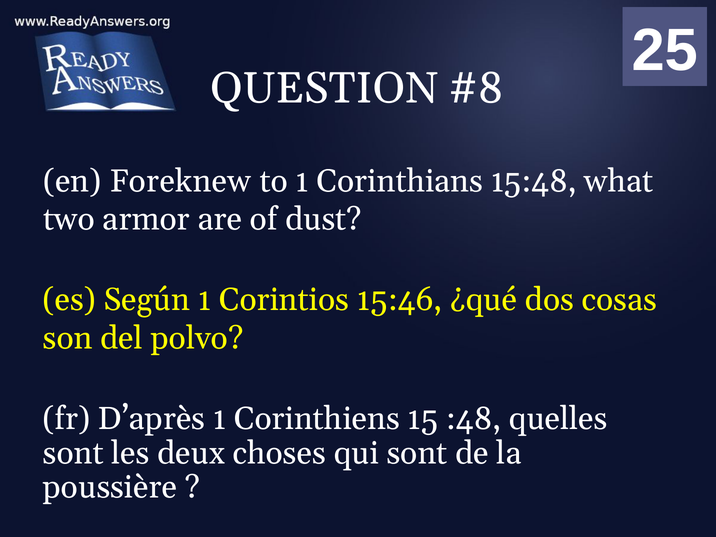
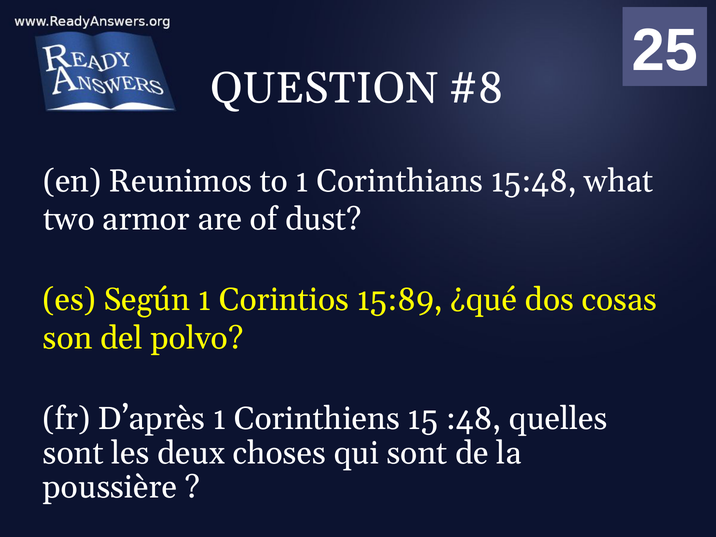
Foreknew: Foreknew -> Reunimos
15:46: 15:46 -> 15:89
